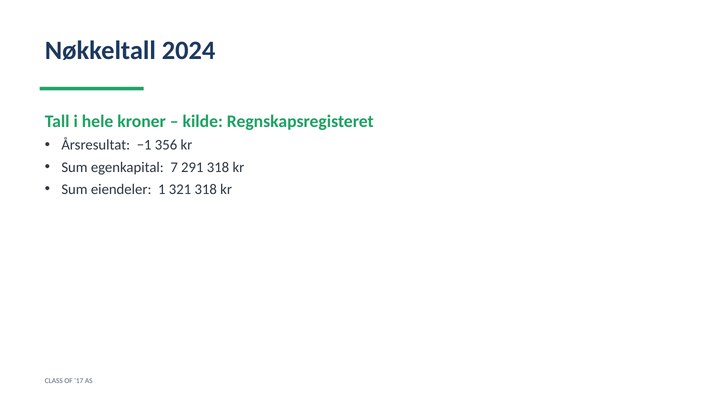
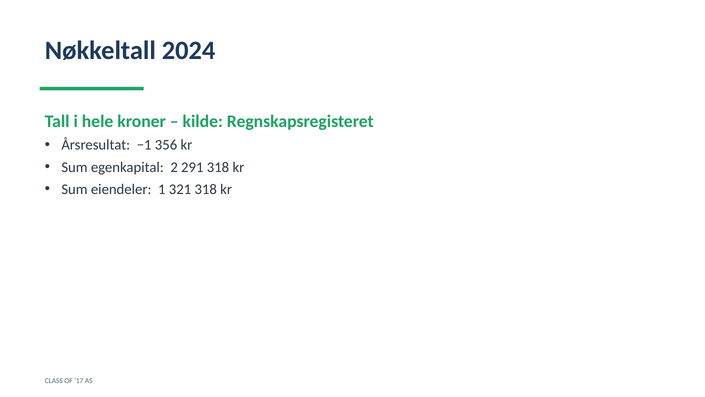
7: 7 -> 2
